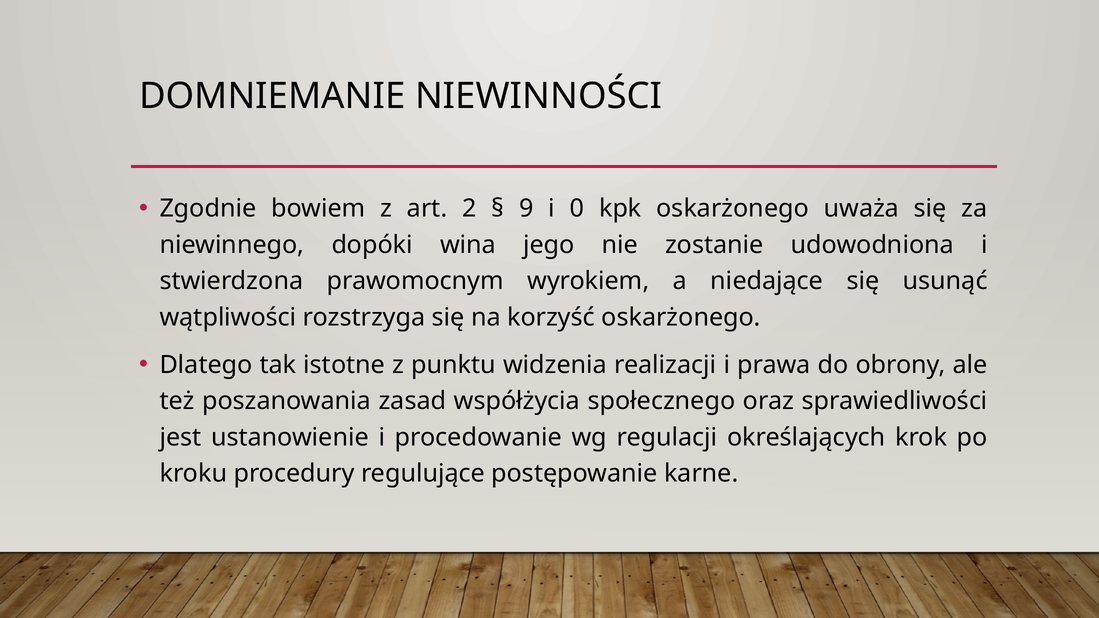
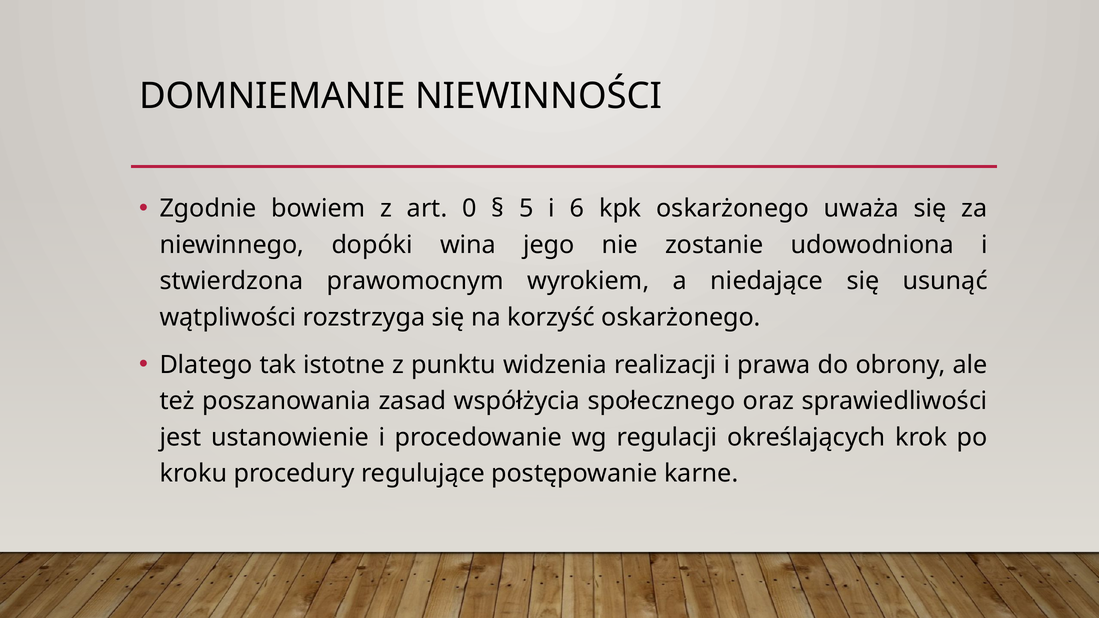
2: 2 -> 0
9: 9 -> 5
0: 0 -> 6
